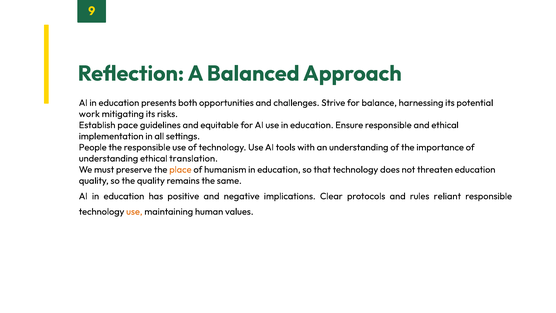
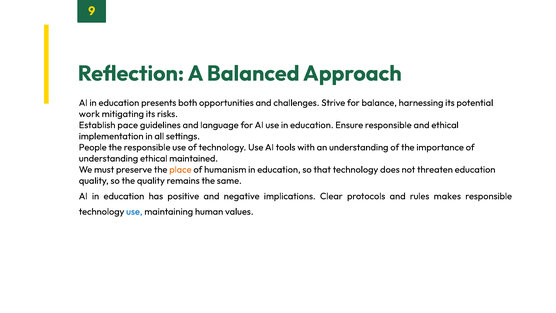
equitable: equitable -> language
translation: translation -> maintained
reliant: reliant -> makes
use at (134, 212) colour: orange -> blue
